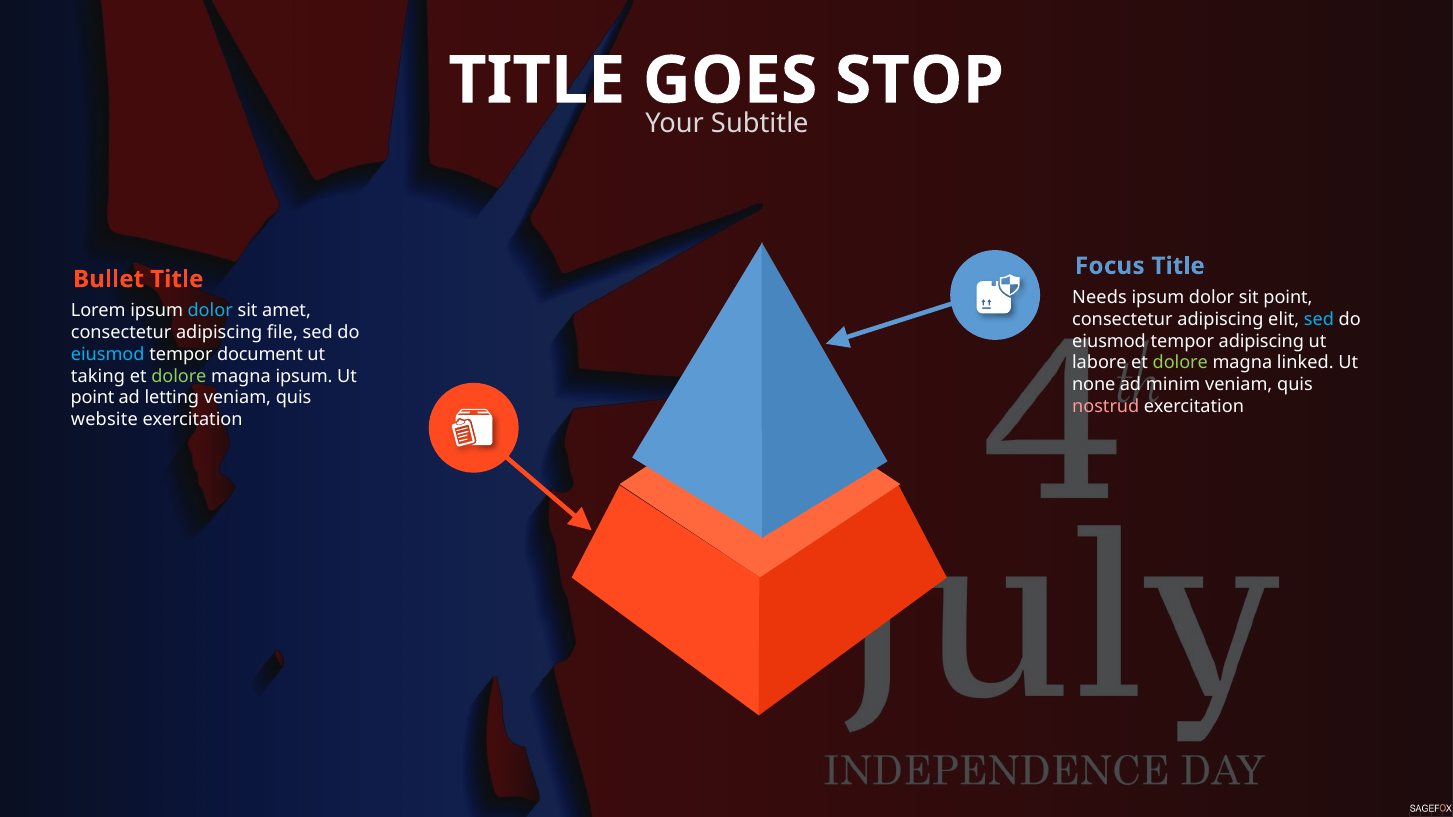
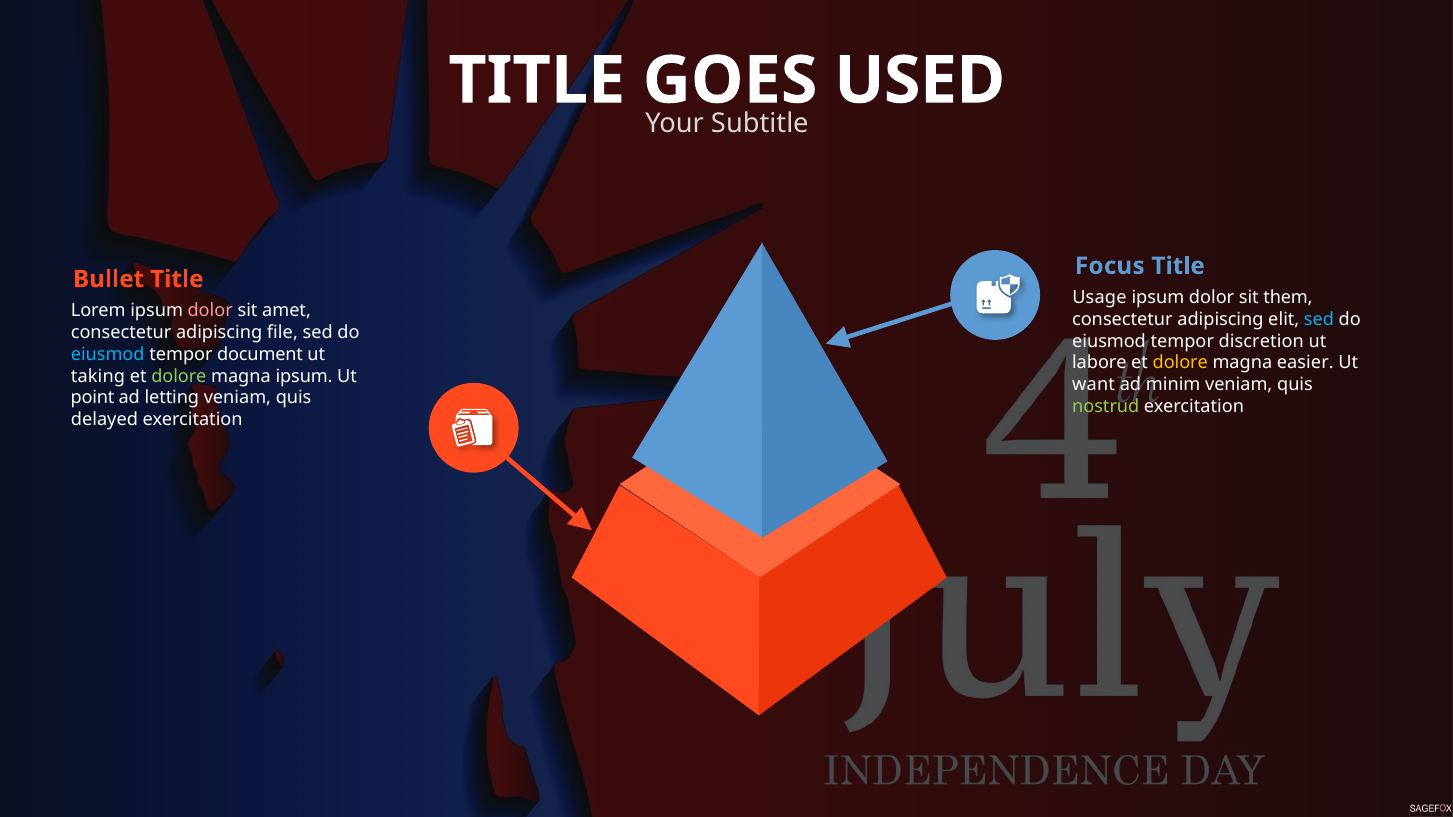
STOP: STOP -> USED
Needs: Needs -> Usage
sit point: point -> them
dolor at (210, 311) colour: light blue -> pink
tempor adipiscing: adipiscing -> discretion
dolore at (1180, 363) colour: light green -> yellow
linked: linked -> easier
none: none -> want
nostrud colour: pink -> light green
website: website -> delayed
